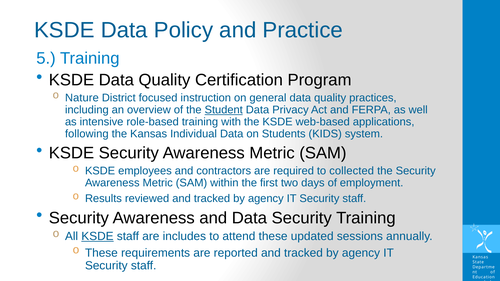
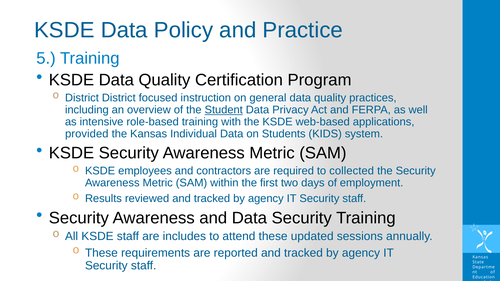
Nature at (82, 98): Nature -> District
following: following -> provided
KSDE at (97, 237) underline: present -> none
